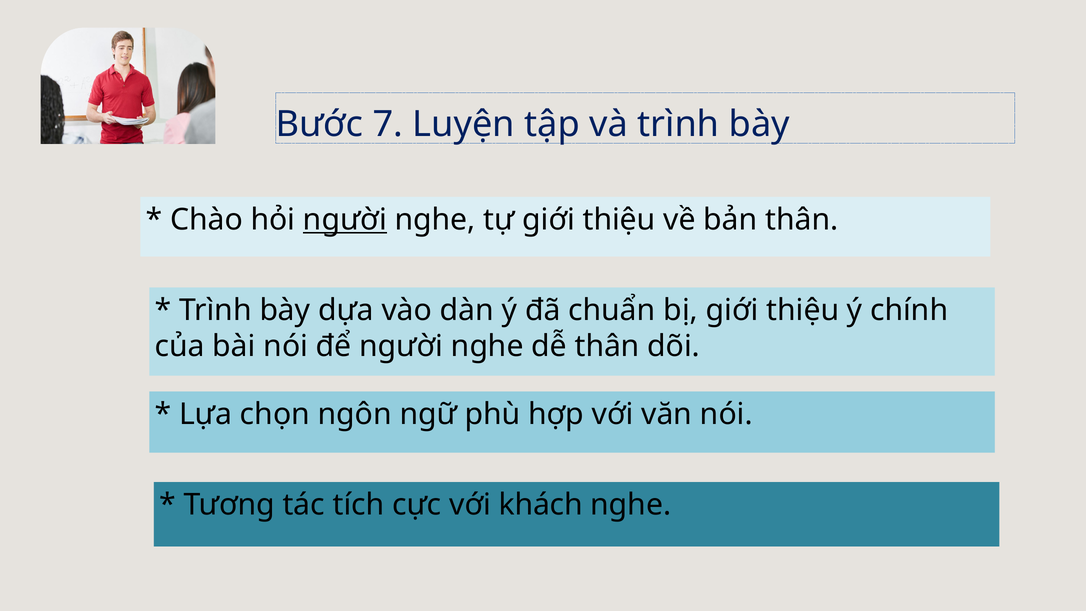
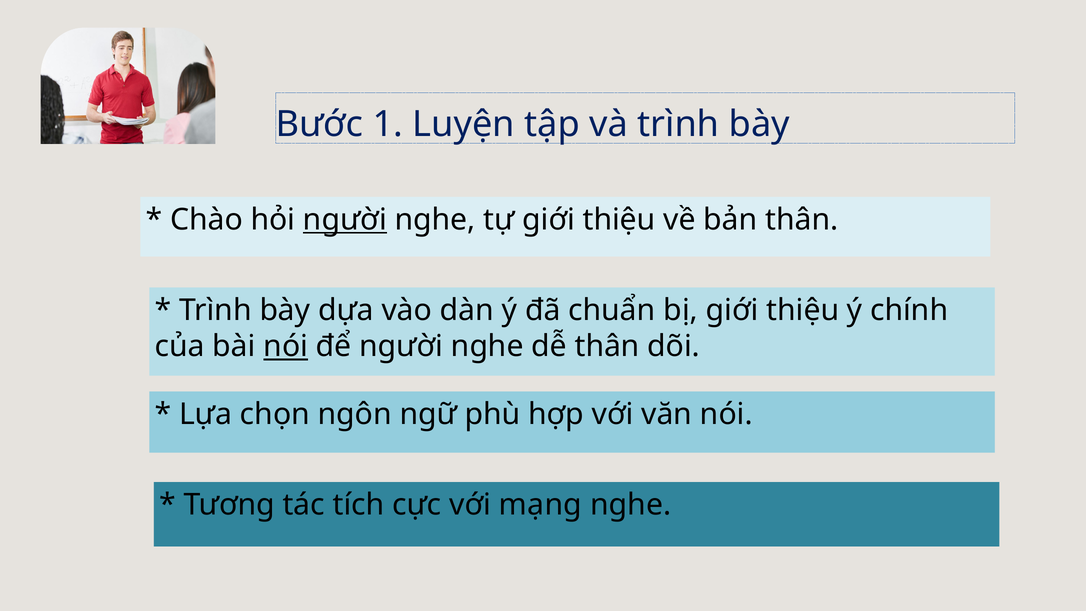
7: 7 -> 1
nói at (286, 346) underline: none -> present
khách: khách -> mạng
